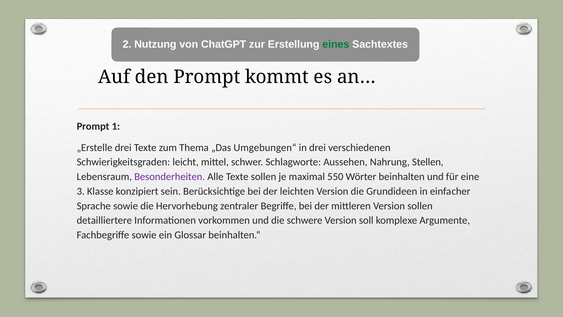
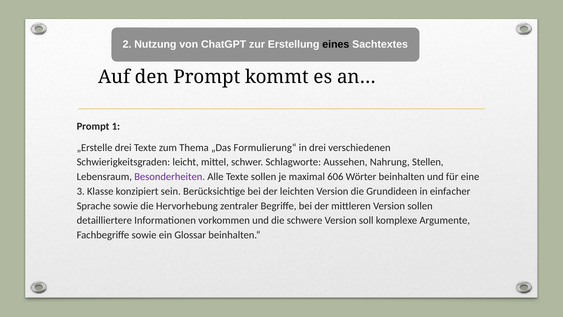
eines colour: green -> black
Umgebungen“: Umgebungen“ -> Formulierung“
550: 550 -> 606
